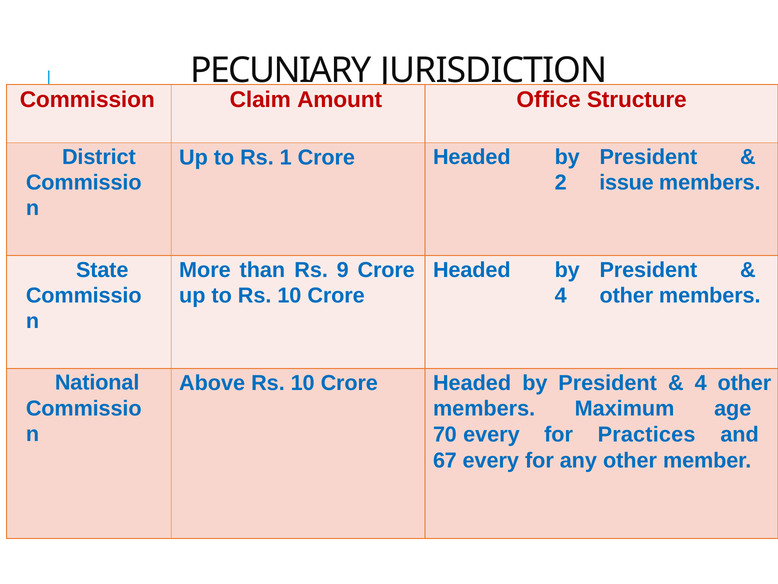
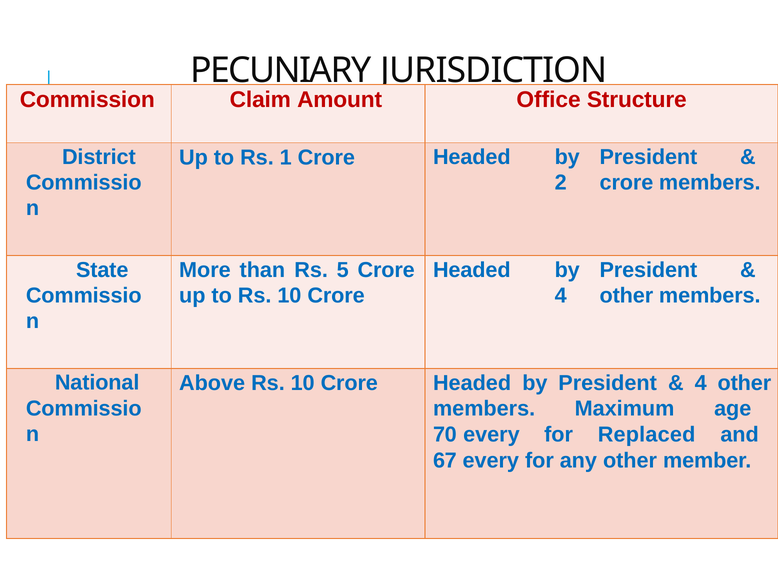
2 issue: issue -> crore
9: 9 -> 5
Practices: Practices -> Replaced
